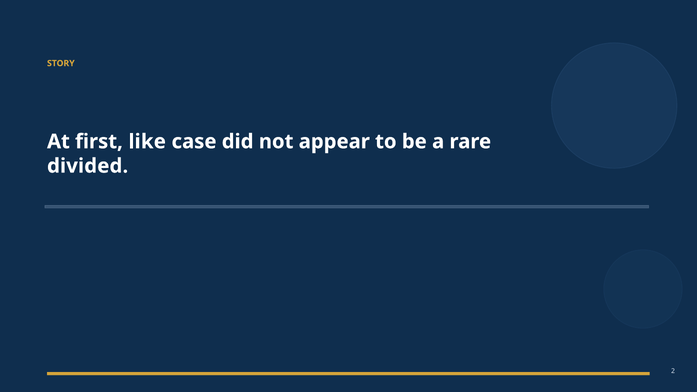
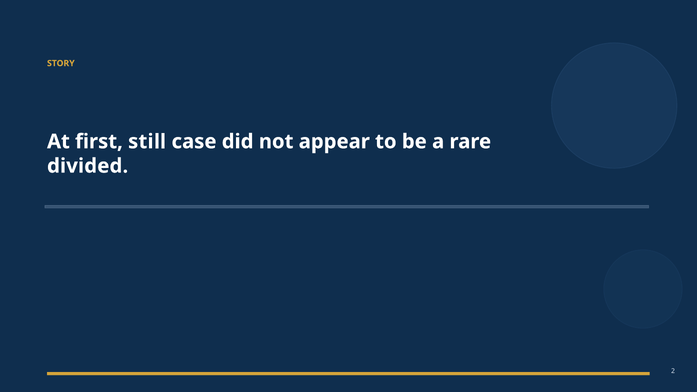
like: like -> still
